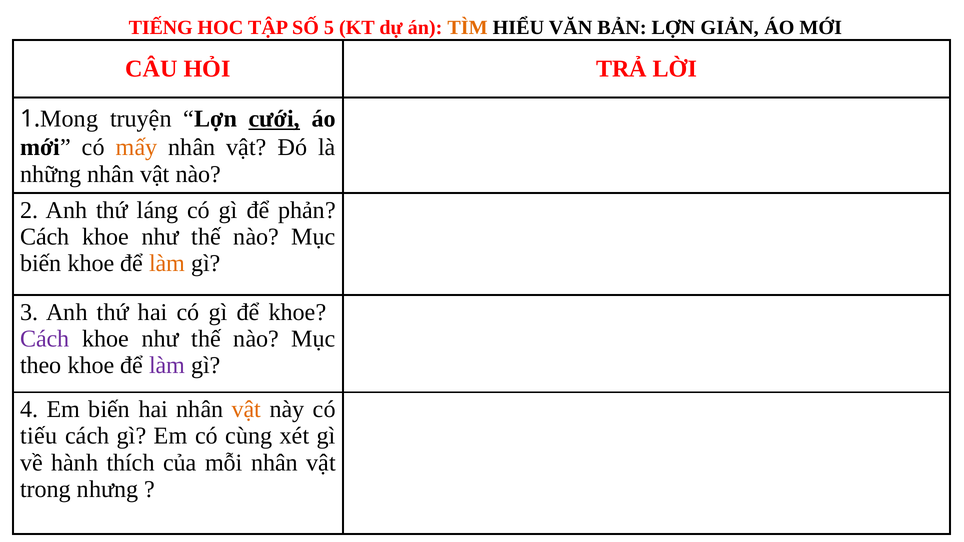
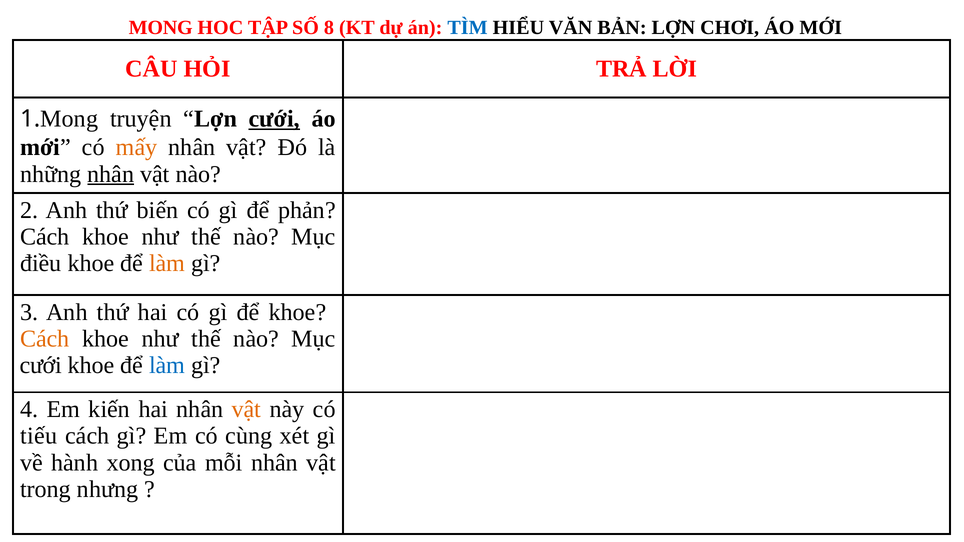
TIẾNG at (161, 28): TIẾNG -> MONG
5: 5 -> 8
TÌM colour: orange -> blue
GIẢN: GIẢN -> CHƠI
nhân at (111, 174) underline: none -> present
láng: láng -> biến
biến at (41, 264): biến -> điều
Cách at (45, 339) colour: purple -> orange
theo at (41, 366): theo -> cưới
làm at (167, 366) colour: purple -> blue
Em biến: biến -> kiến
thích: thích -> xong
